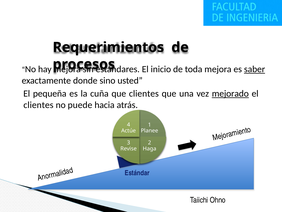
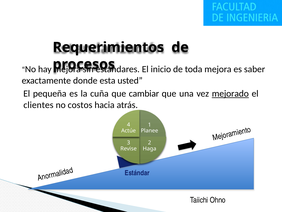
saber underline: present -> none
sino: sino -> esta
que clientes: clientes -> cambiar
puede: puede -> costos
